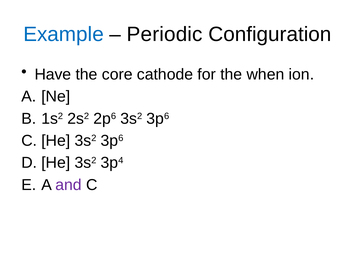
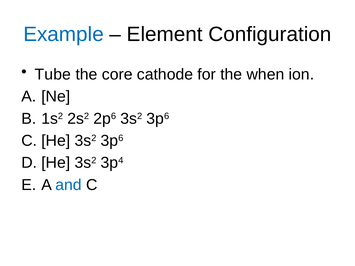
Periodic: Periodic -> Element
Have: Have -> Tube
and colour: purple -> blue
